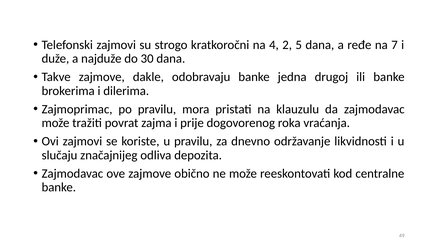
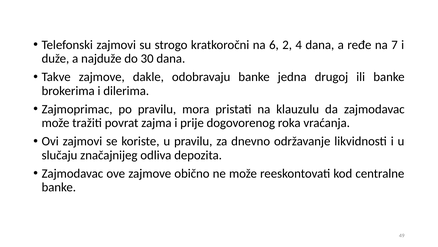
4: 4 -> 6
5: 5 -> 4
